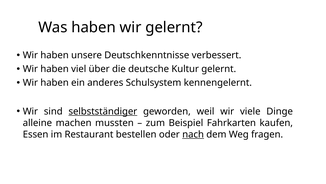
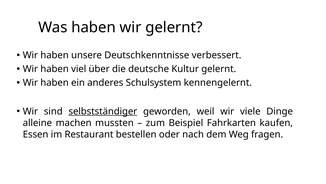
nach underline: present -> none
